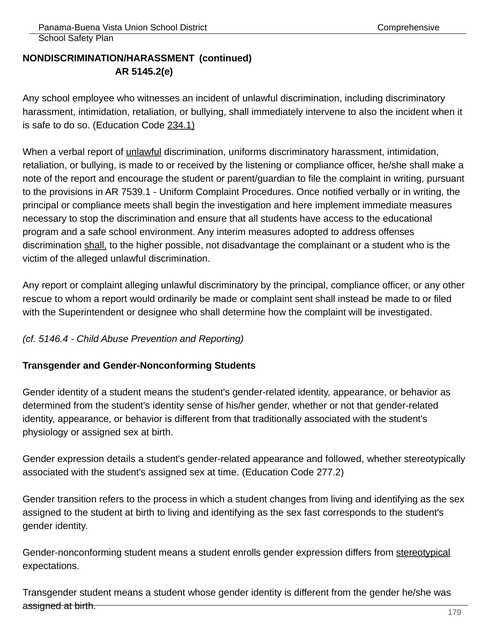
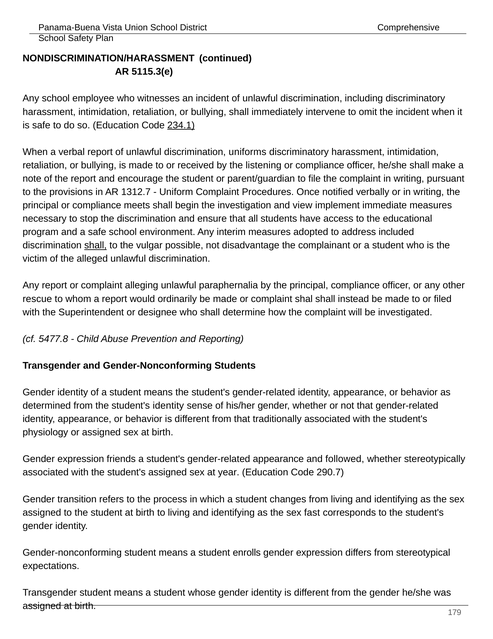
5145.2(e: 5145.2(e -> 5115.3(e
also: also -> omit
unlawful at (144, 152) underline: present -> none
7539.1: 7539.1 -> 1312.7
here: here -> view
offenses: offenses -> included
higher: higher -> vulgar
unlawful discriminatory: discriminatory -> paraphernalia
sent: sent -> shal
5146.4: 5146.4 -> 5477.8
details: details -> friends
time: time -> year
277.2: 277.2 -> 290.7
stereotypical underline: present -> none
